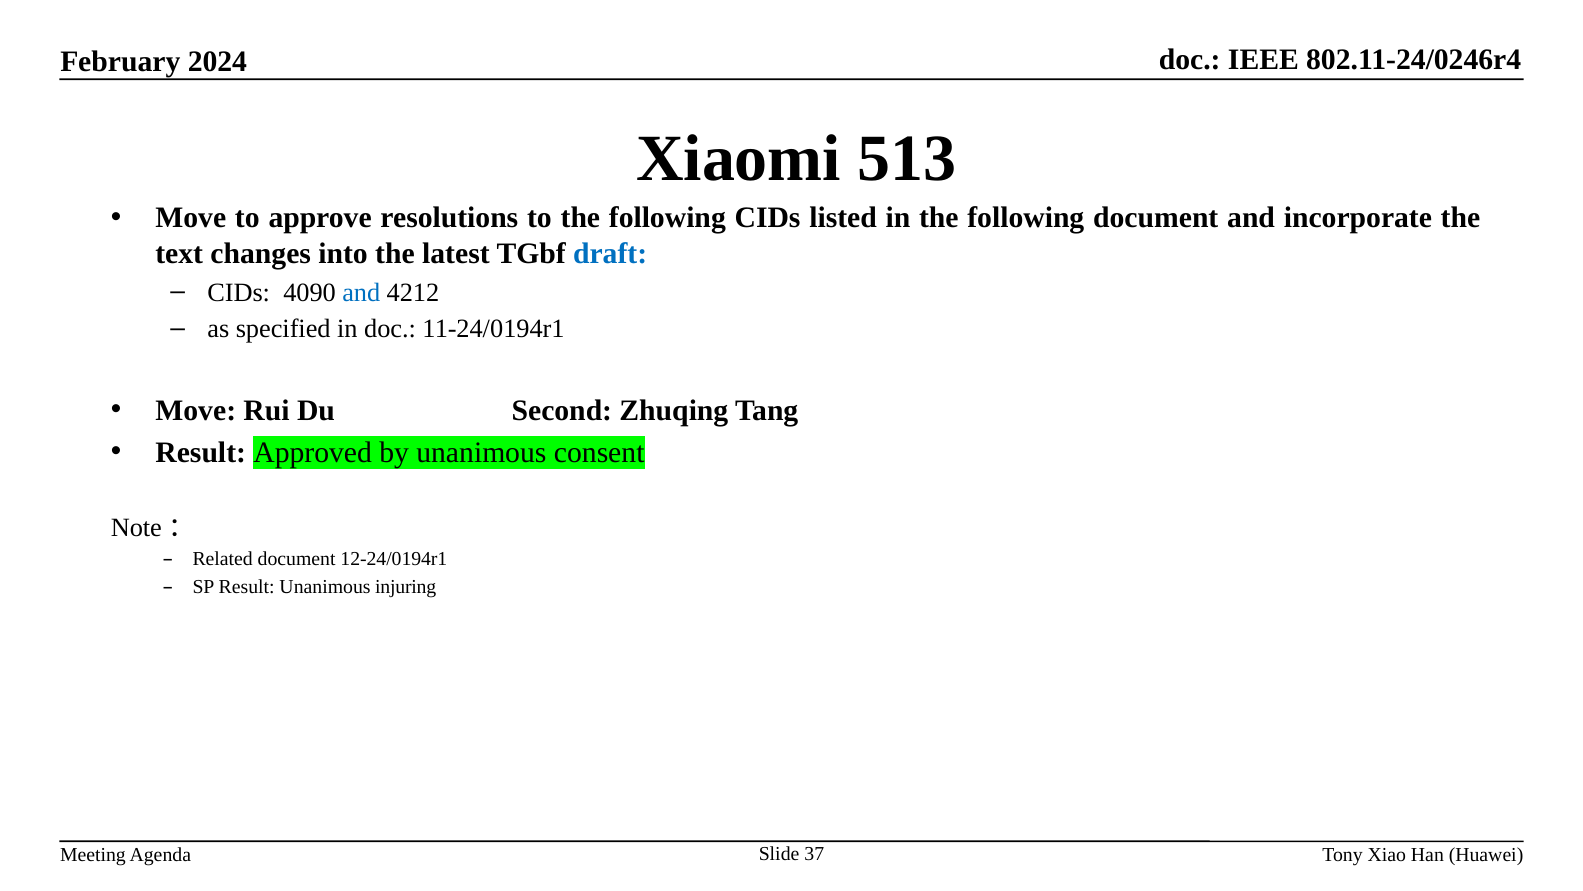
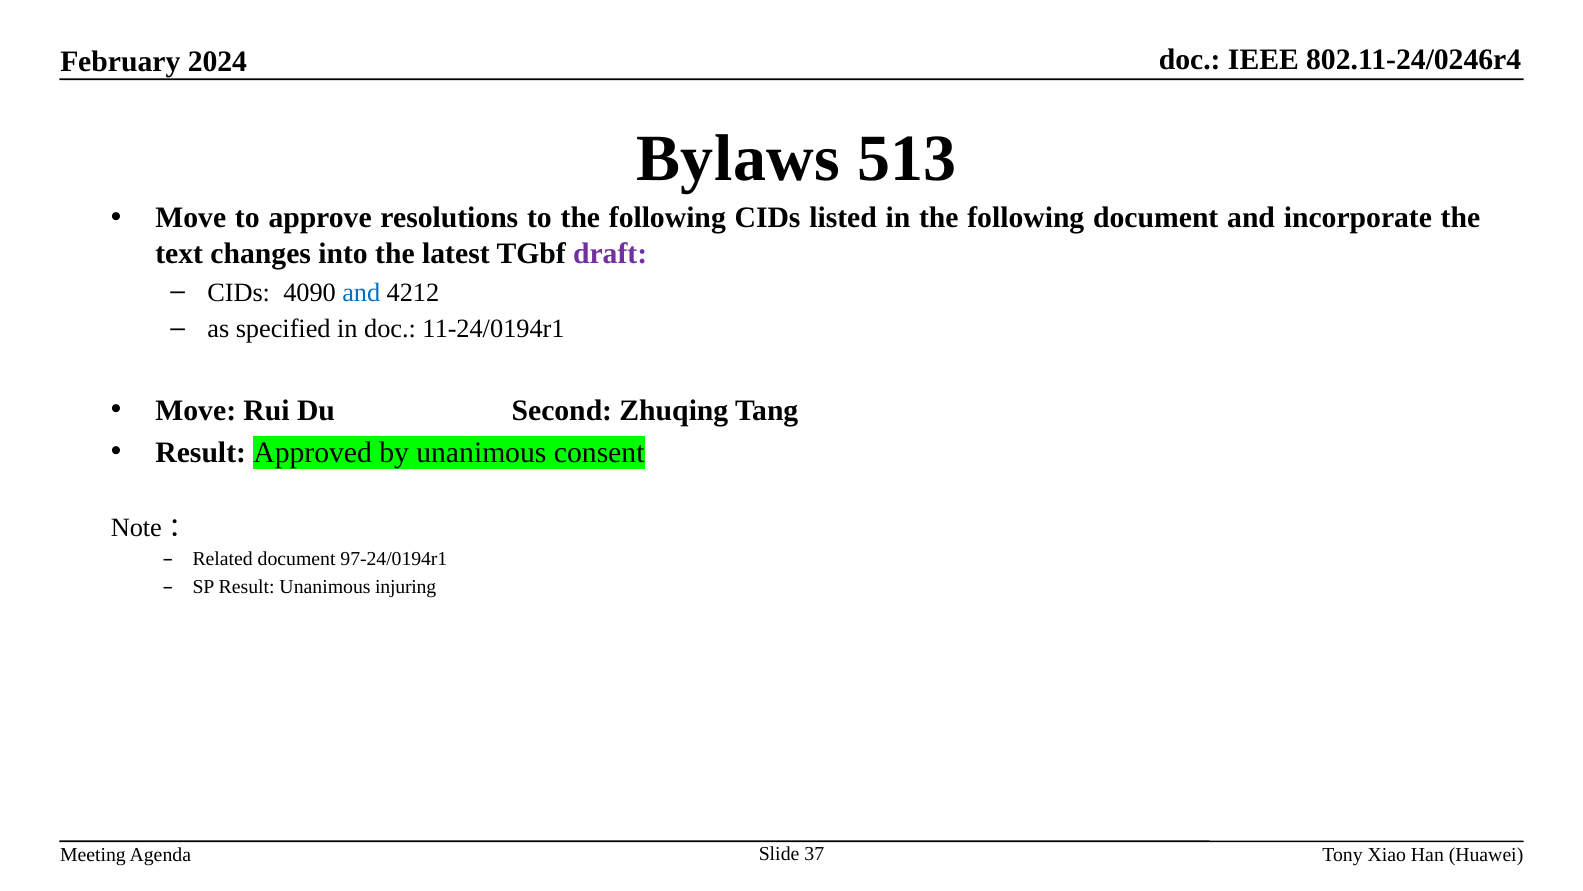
Xiaomi: Xiaomi -> Bylaws
draft colour: blue -> purple
12-24/0194r1: 12-24/0194r1 -> 97-24/0194r1
